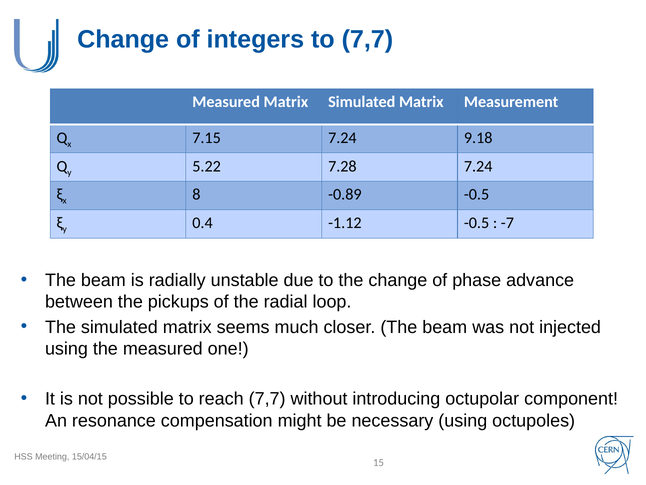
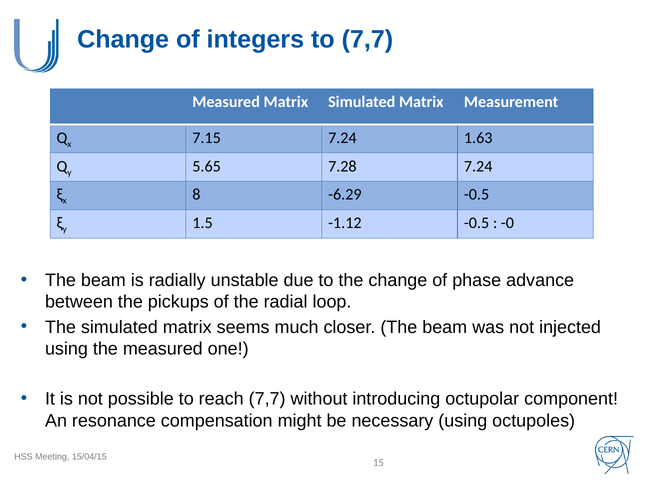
9.18: 9.18 -> 1.63
5.22: 5.22 -> 5.65
-0.89: -0.89 -> -6.29
0.4: 0.4 -> 1.5
-7: -7 -> -0
